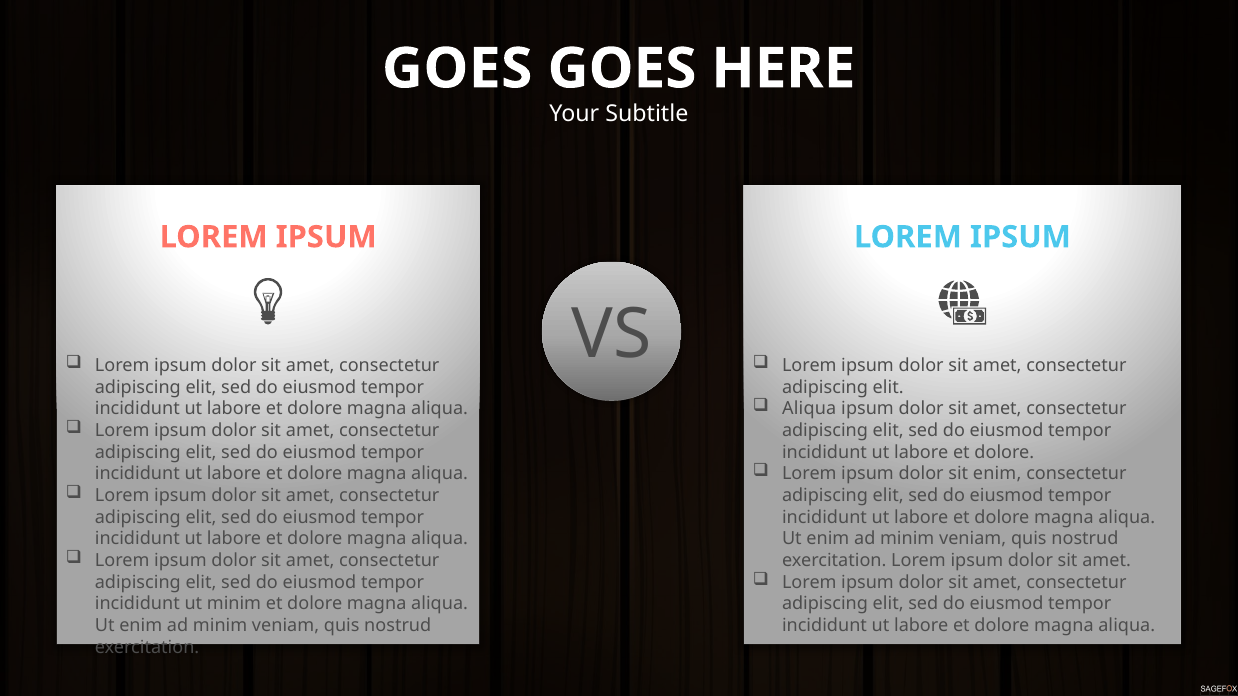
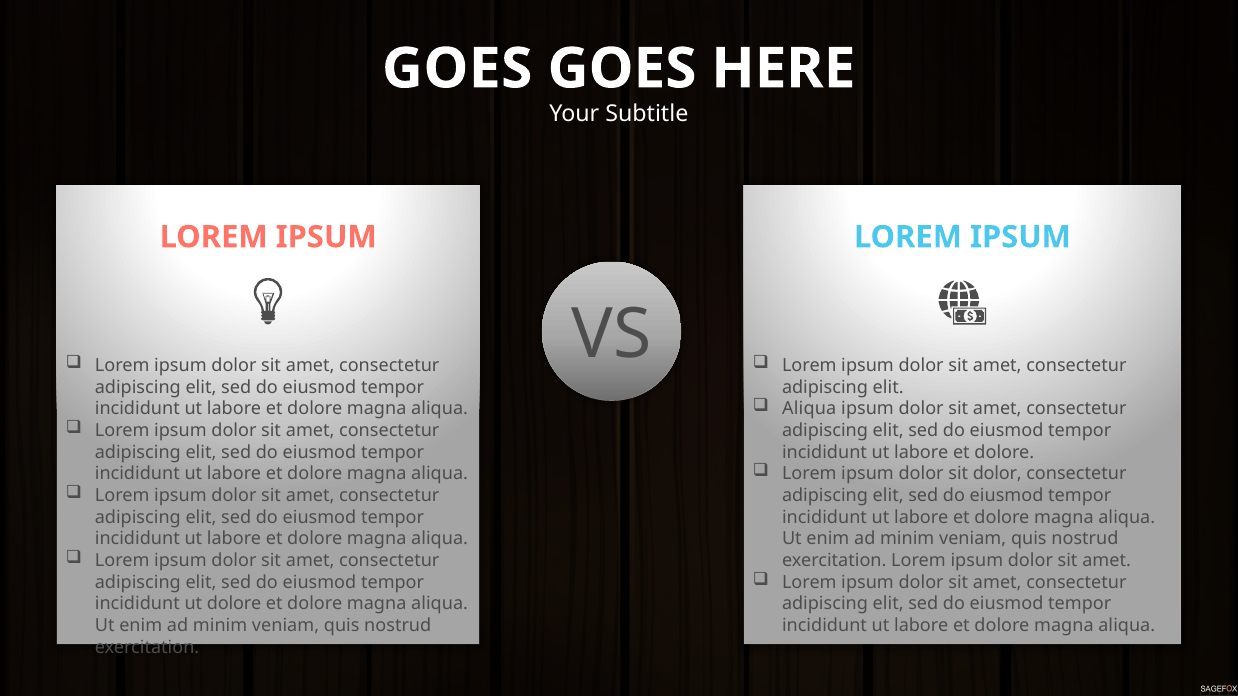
sit enim: enim -> dolor
ut minim: minim -> dolore
